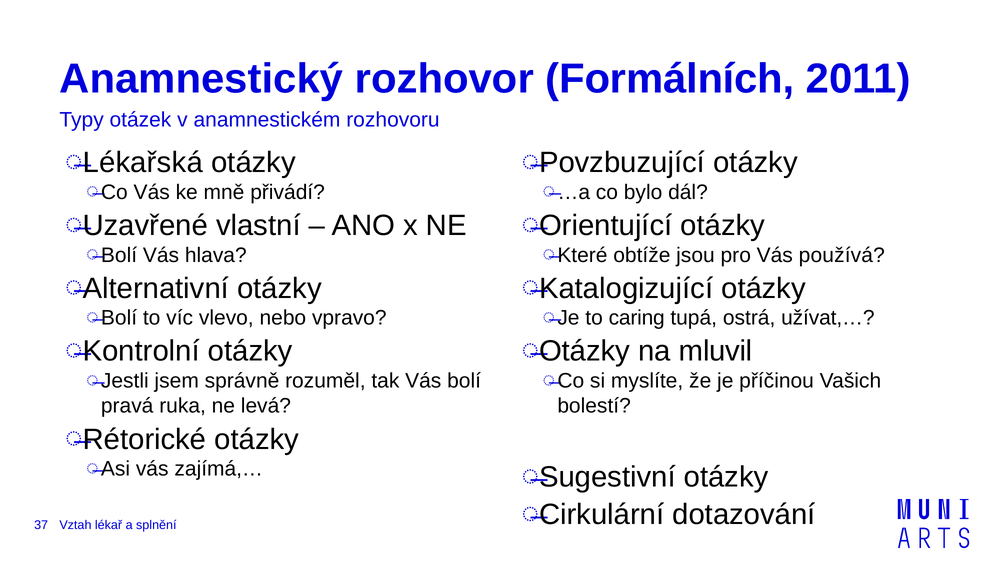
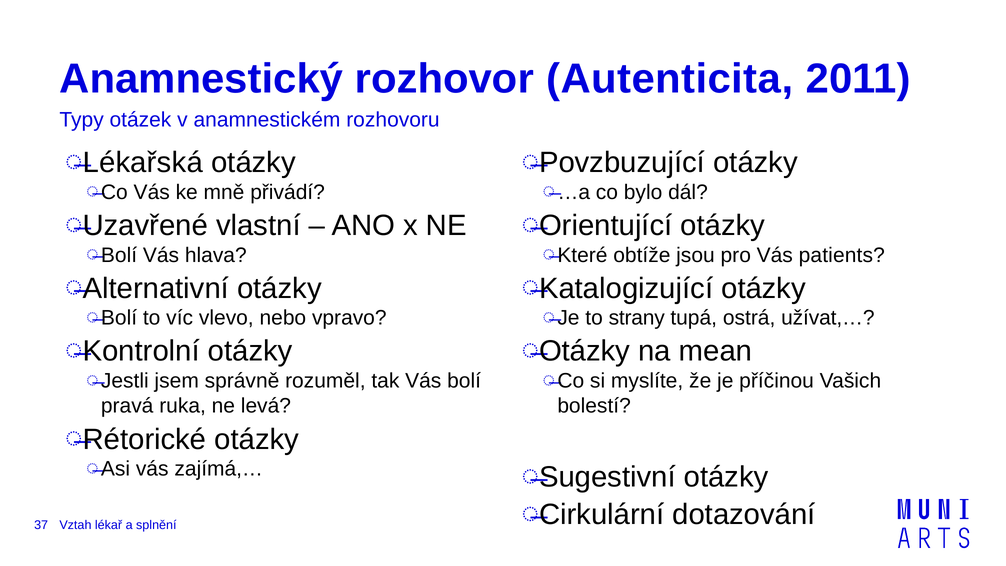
Formálních: Formálních -> Autenticita
používá: používá -> patients
caring: caring -> strany
mluvil: mluvil -> mean
